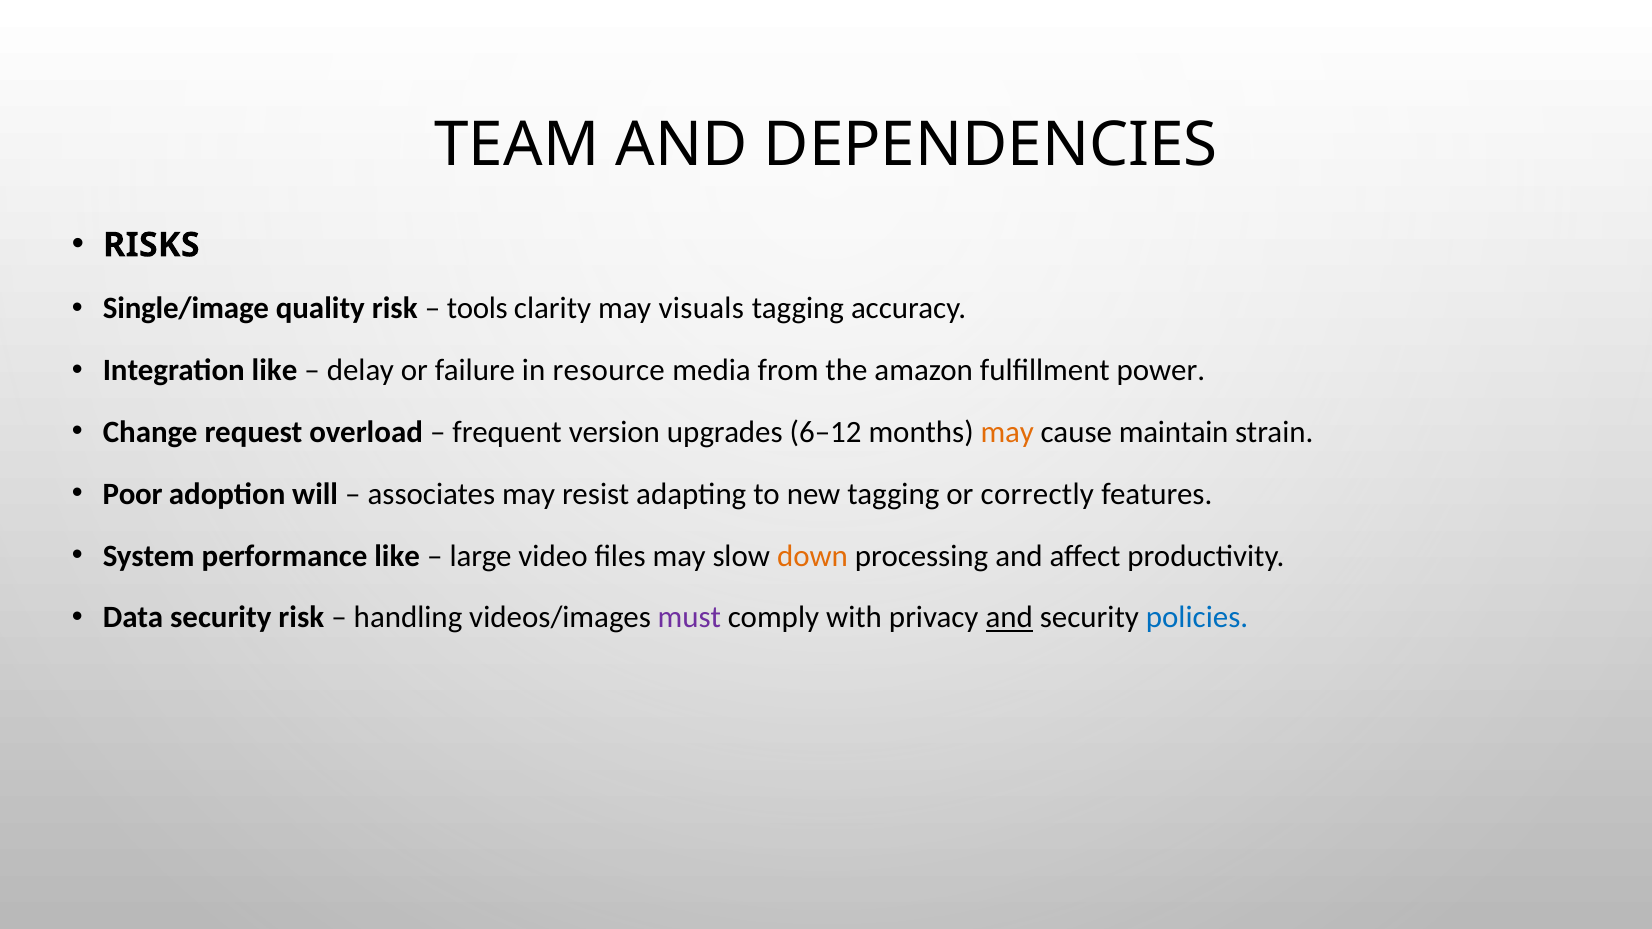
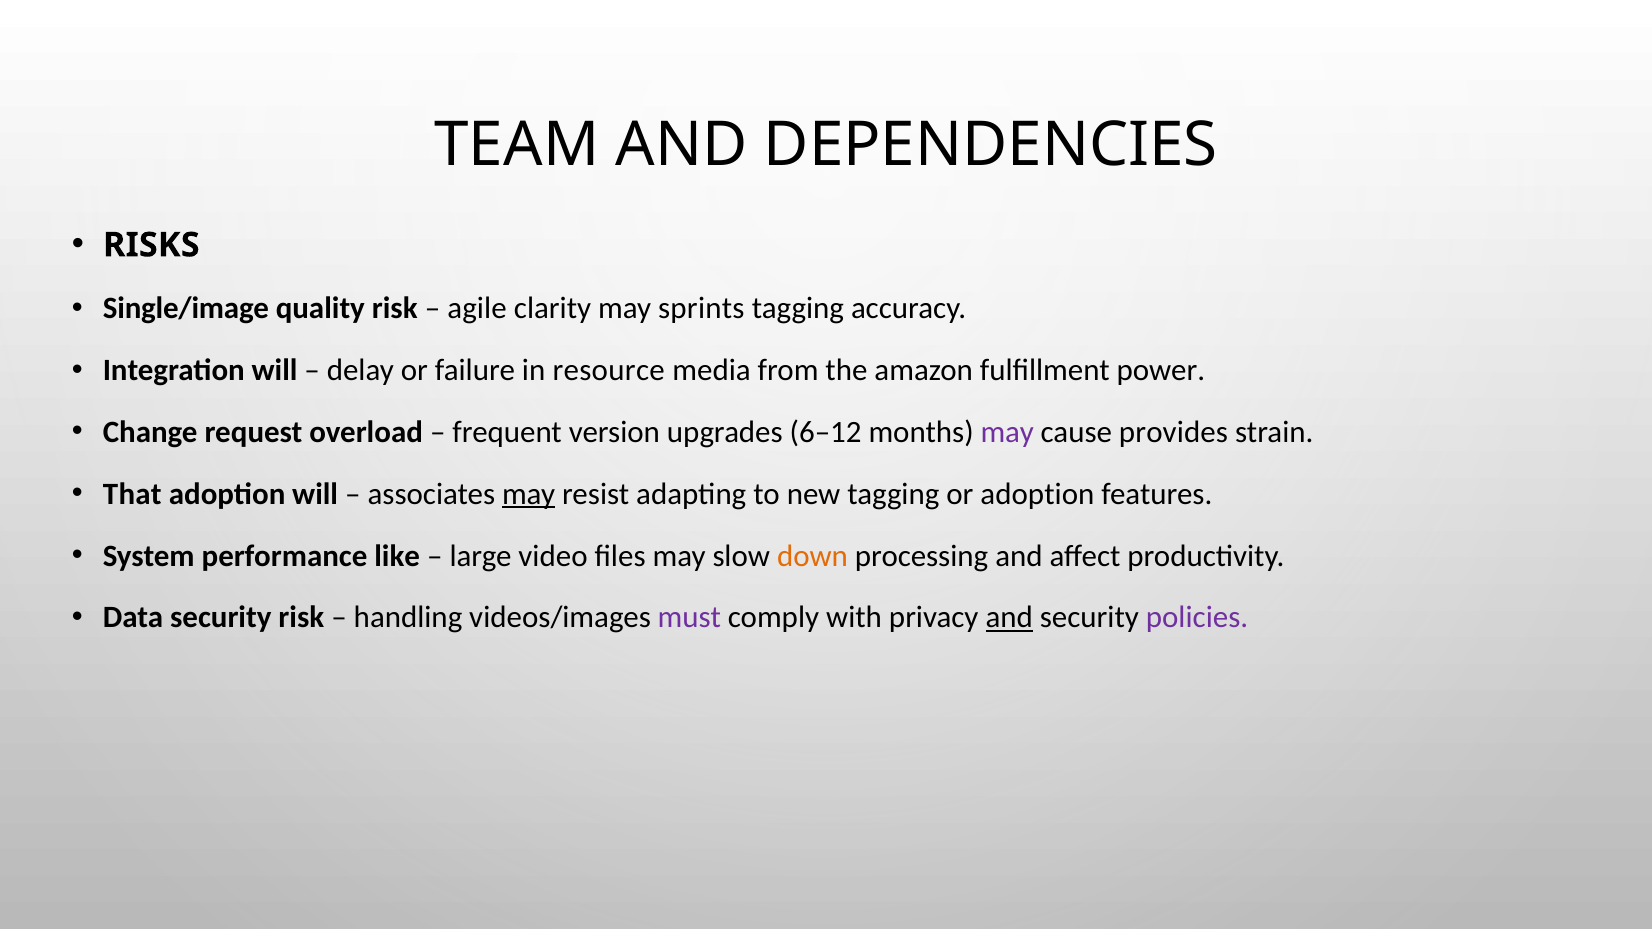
tools: tools -> agile
visuals: visuals -> sprints
Integration like: like -> will
may at (1007, 432) colour: orange -> purple
maintain: maintain -> provides
Poor: Poor -> That
may at (529, 494) underline: none -> present
or correctly: correctly -> adoption
policies colour: blue -> purple
